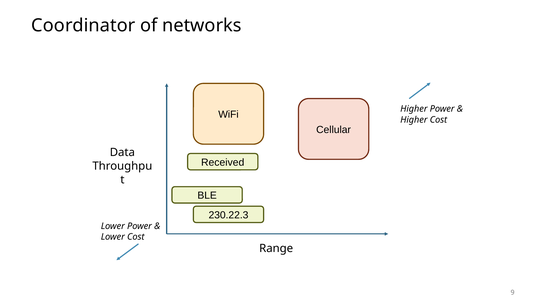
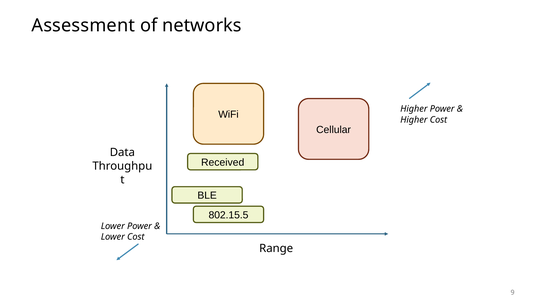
Coordinator: Coordinator -> Assessment
230.22.3: 230.22.3 -> 802.15.5
